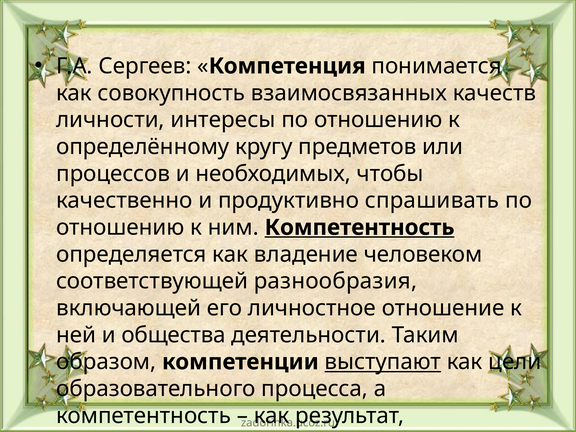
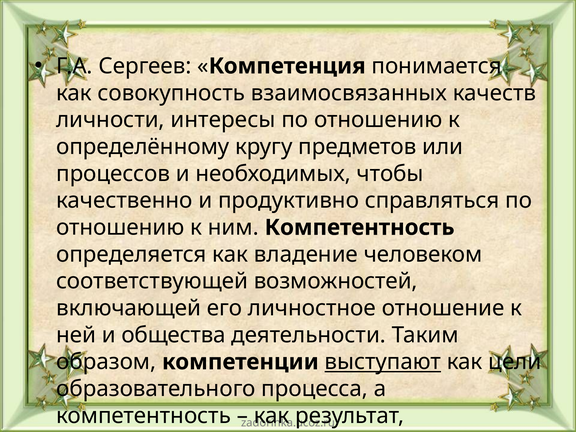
спрашивать: спрашивать -> справляться
Компетентность at (360, 227) underline: present -> none
разнообразия: разнообразия -> возможностей
